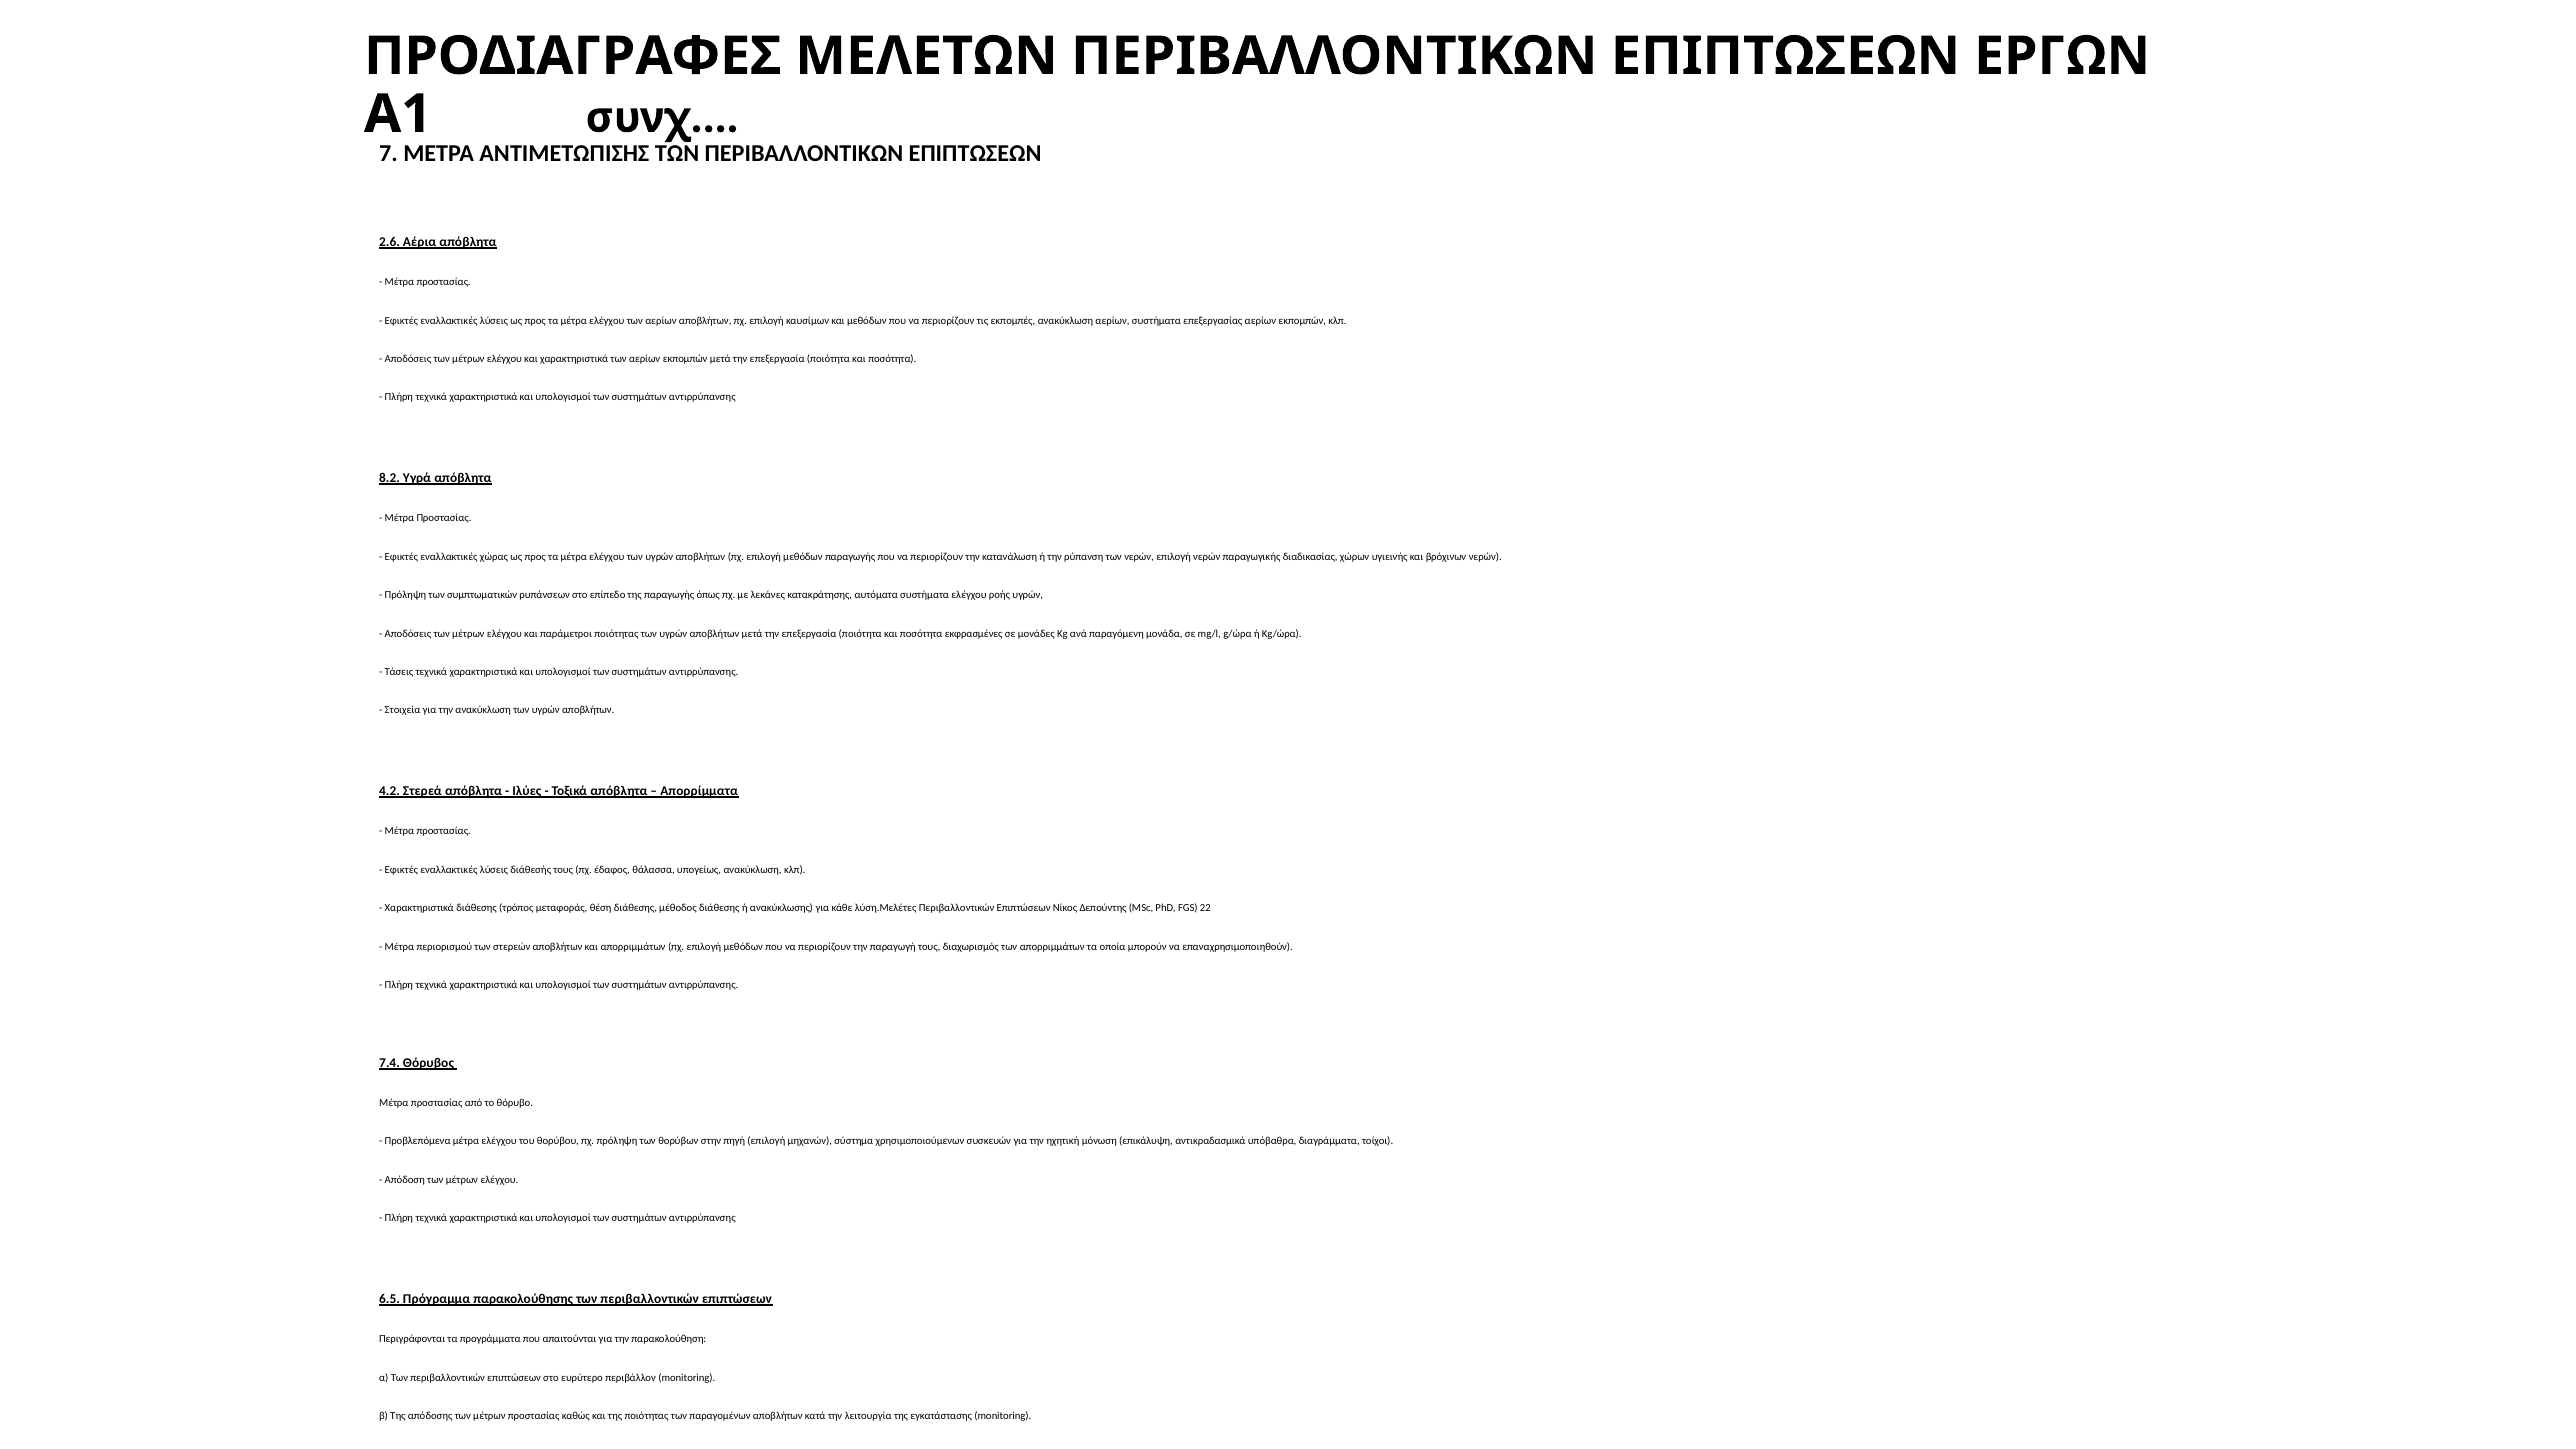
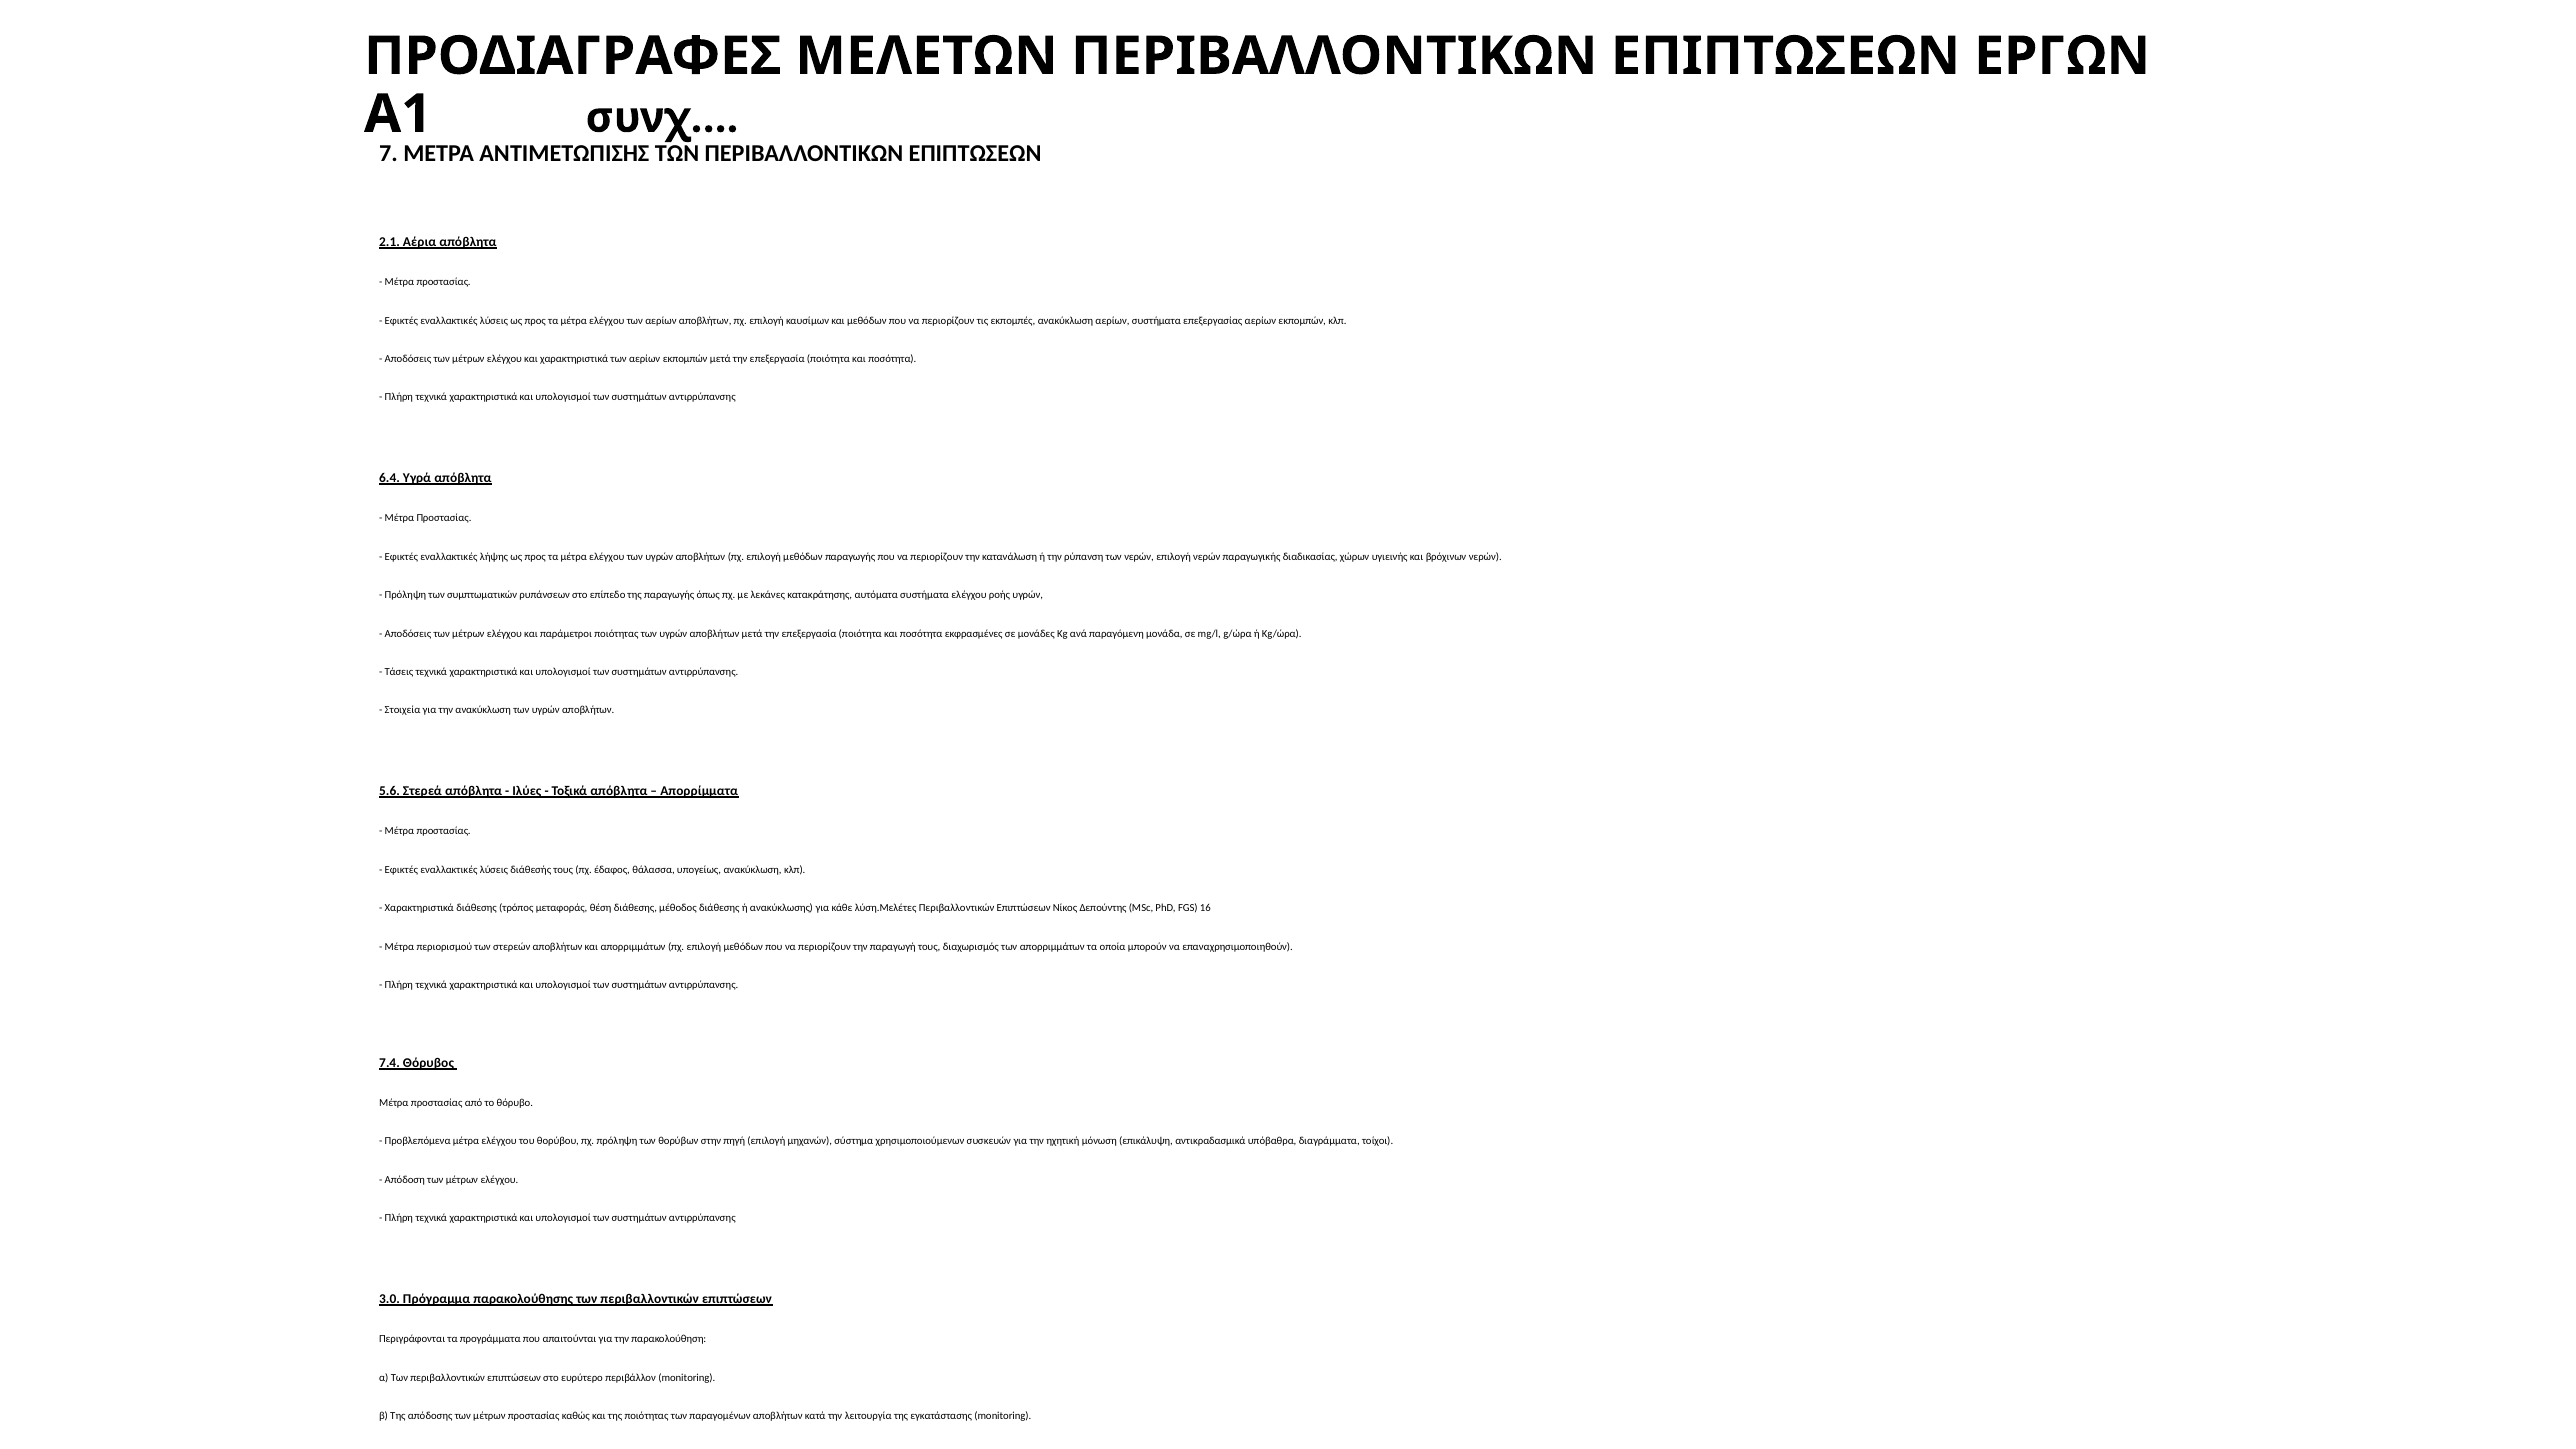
2.6: 2.6 -> 2.1
8.2: 8.2 -> 6.4
χώρας: χώρας -> λήψης
4.2: 4.2 -> 5.6
22: 22 -> 16
6.5: 6.5 -> 3.0
